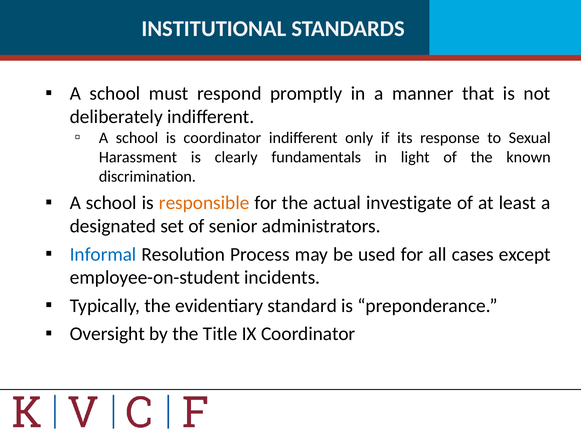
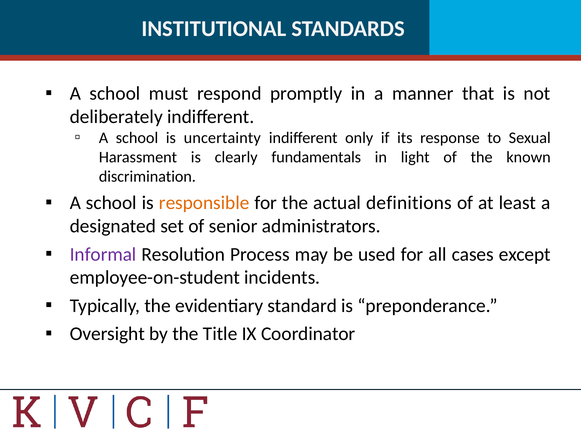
is coordinator: coordinator -> uncertainty
investigate: investigate -> definitions
Informal colour: blue -> purple
